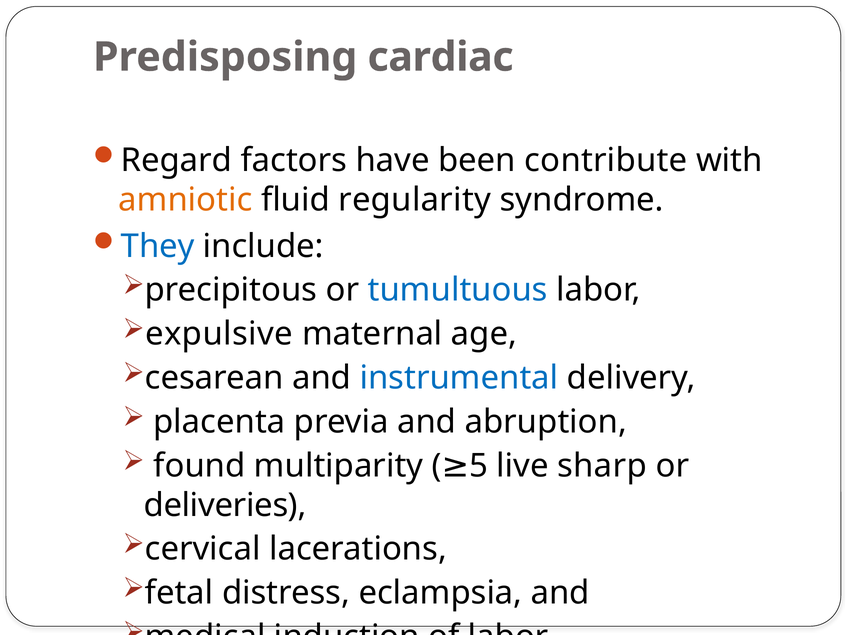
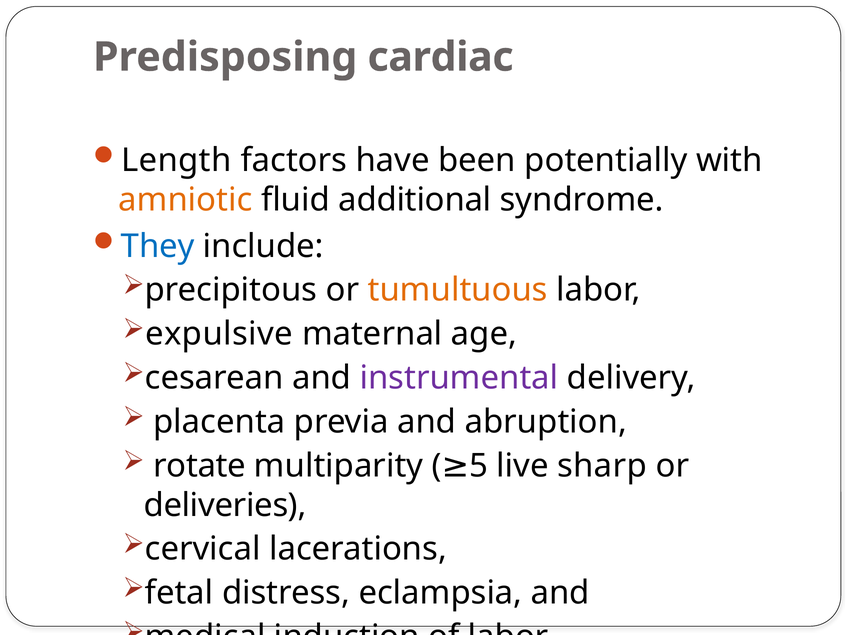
Regard: Regard -> Length
contribute: contribute -> potentially
regularity: regularity -> additional
tumultuous colour: blue -> orange
instrumental colour: blue -> purple
found: found -> rotate
